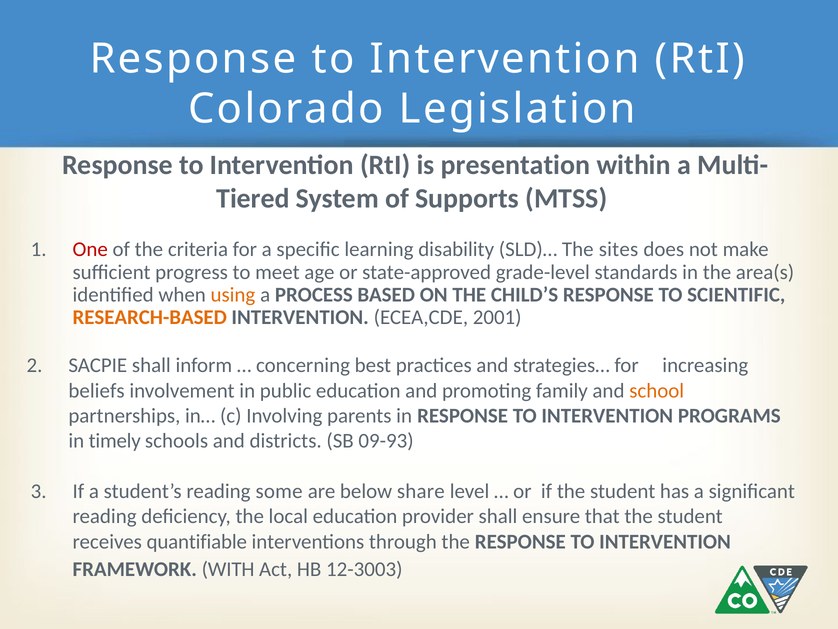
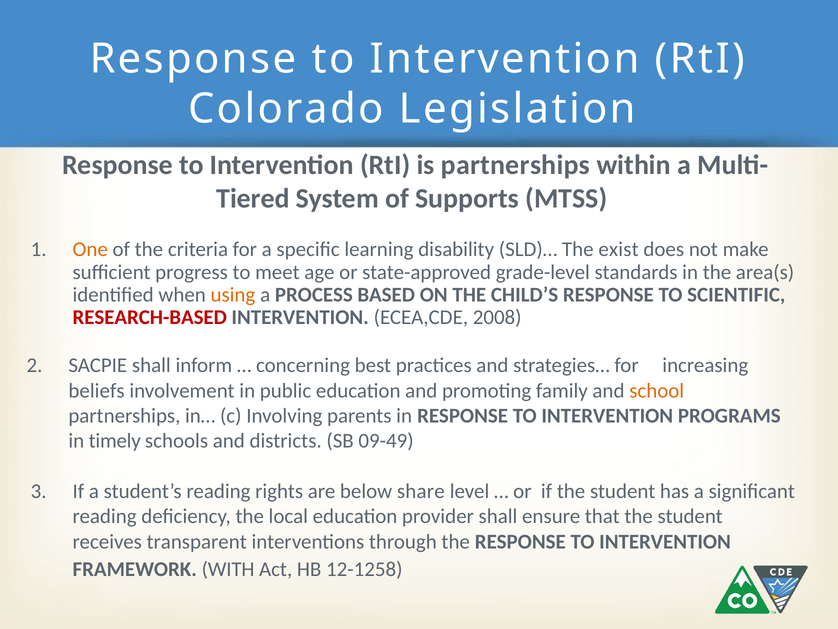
is presentation: presentation -> partnerships
One colour: red -> orange
sites: sites -> exist
RESEARCH-BASED colour: orange -> red
2001: 2001 -> 2008
09-93: 09-93 -> 09-49
some: some -> rights
quantifiable: quantifiable -> transparent
12-3003: 12-3003 -> 12-1258
